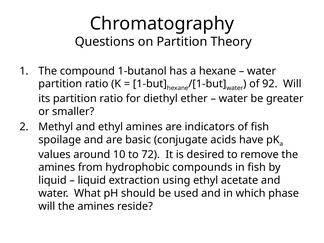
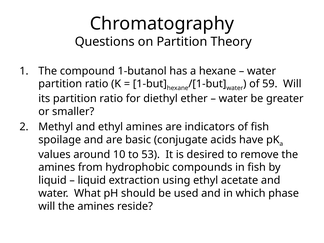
92: 92 -> 59
72: 72 -> 53
